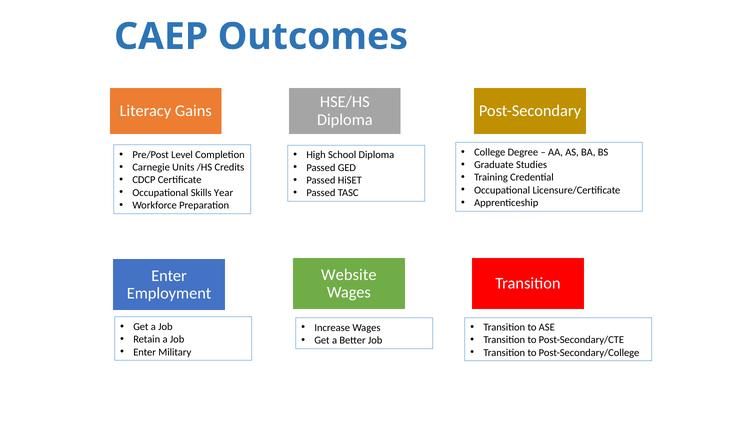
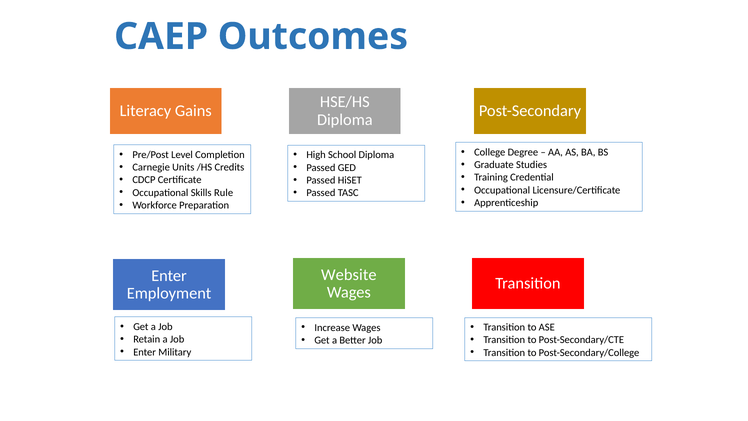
Year: Year -> Rule
